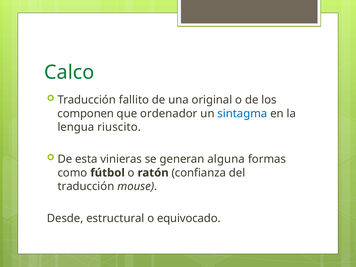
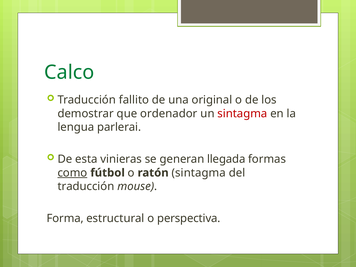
componen: componen -> demostrar
sintagma at (242, 114) colour: blue -> red
riuscito: riuscito -> parlerai
alguna: alguna -> llegada
como underline: none -> present
ratón confianza: confianza -> sintagma
Desde: Desde -> Forma
equivocado: equivocado -> perspectiva
